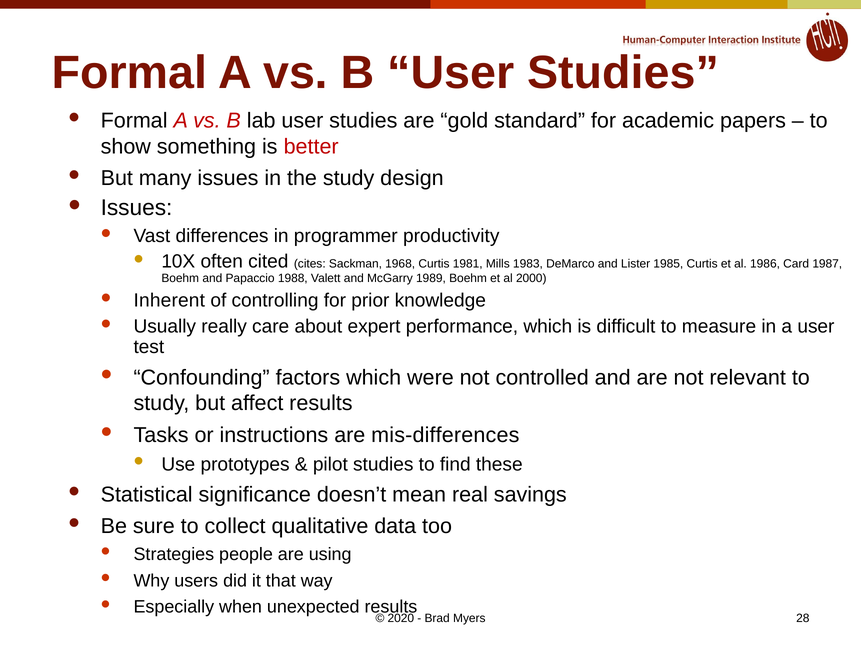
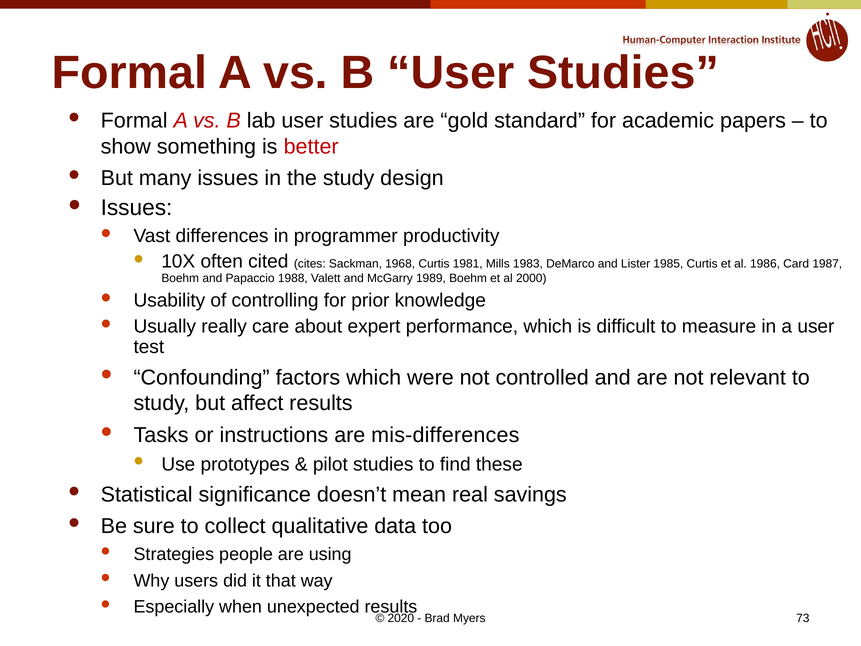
Inherent: Inherent -> Usability
28: 28 -> 73
